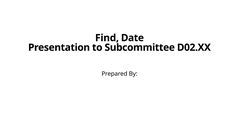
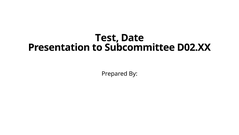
Find: Find -> Test
